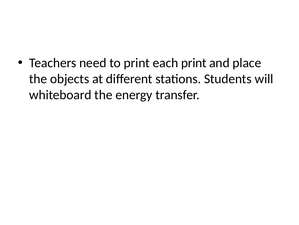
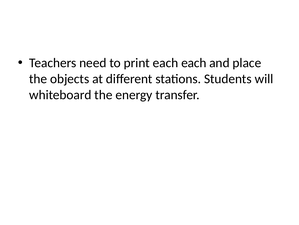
each print: print -> each
